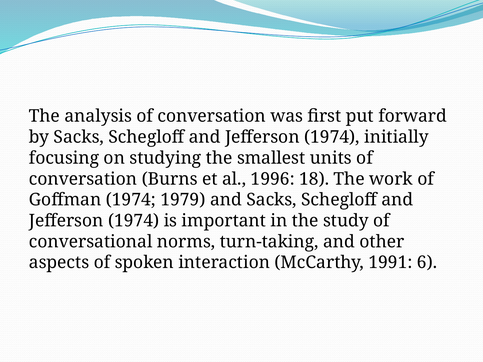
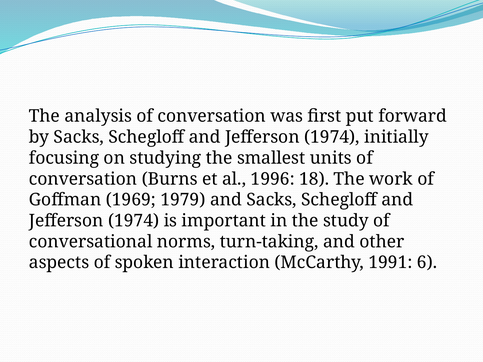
Goffman 1974: 1974 -> 1969
